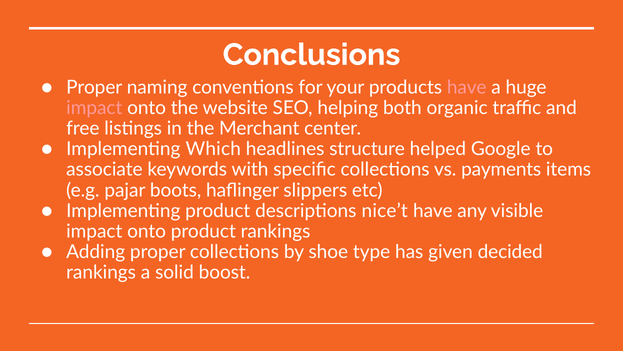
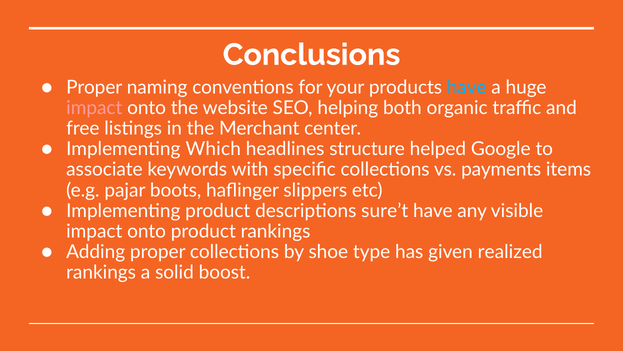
have at (467, 87) colour: pink -> light blue
nice’t: nice’t -> sure’t
decided: decided -> realized
